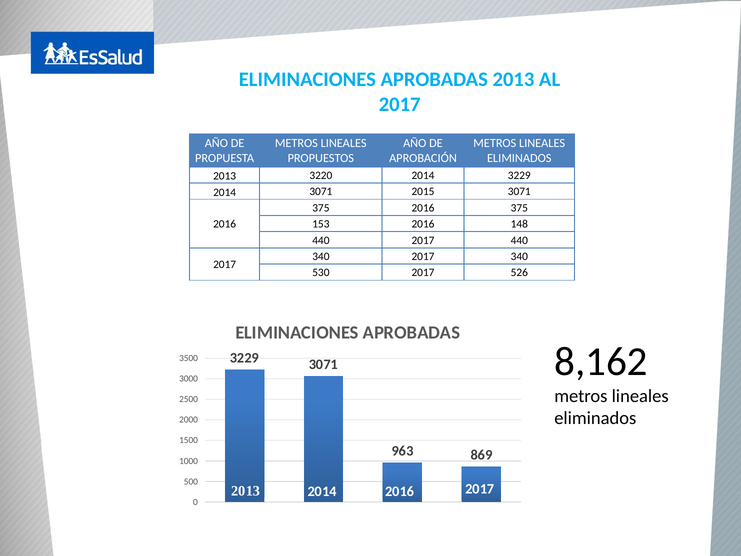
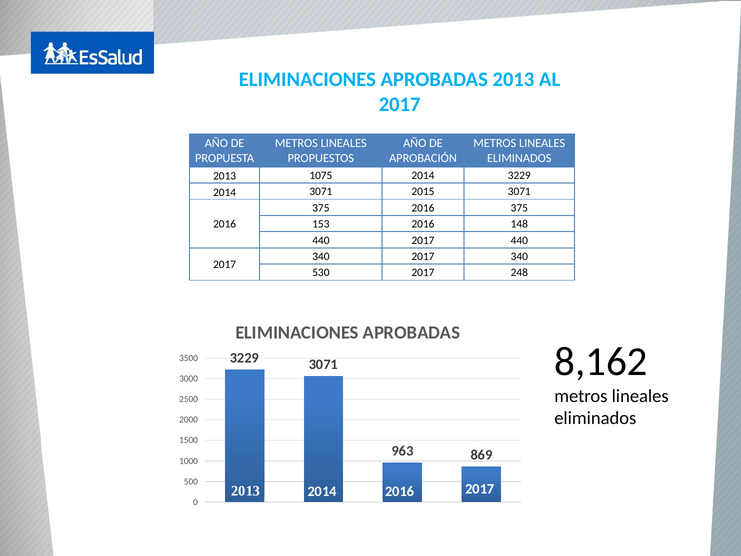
3220: 3220 -> 1075
526: 526 -> 248
